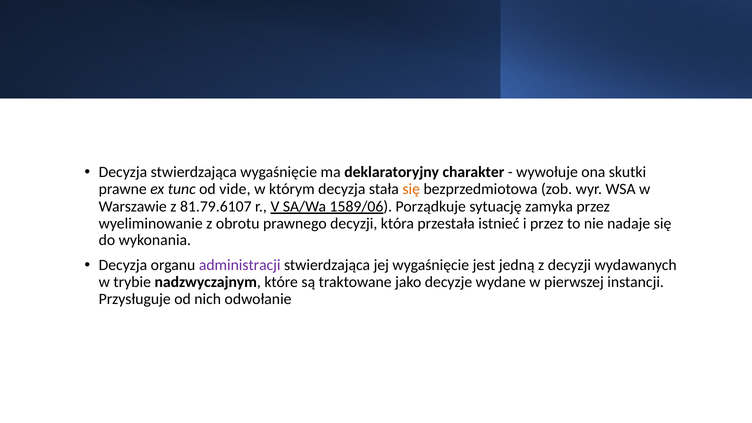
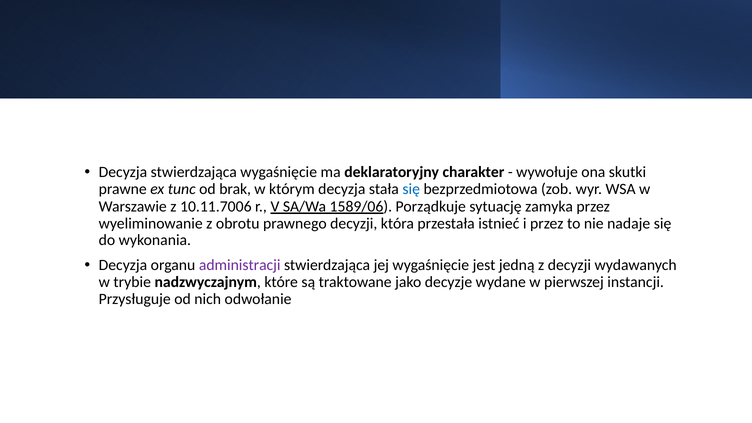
vide: vide -> brak
się at (411, 189) colour: orange -> blue
81.79.6107: 81.79.6107 -> 10.11.7006
